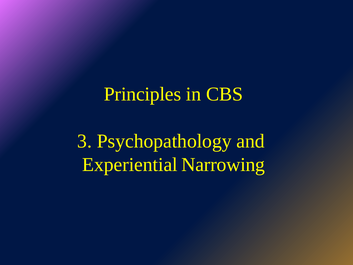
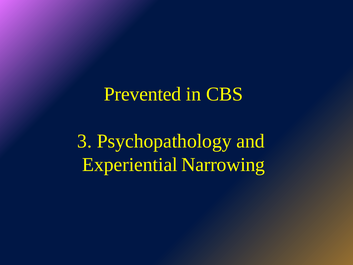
Principles: Principles -> Prevented
